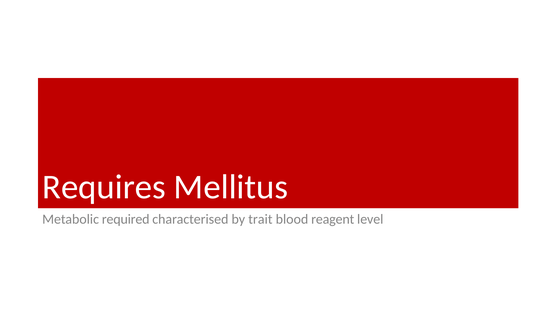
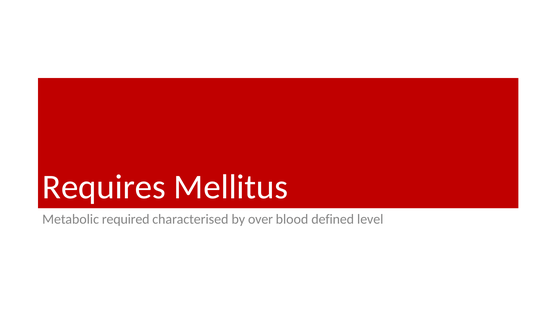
trait: trait -> over
reagent: reagent -> defined
